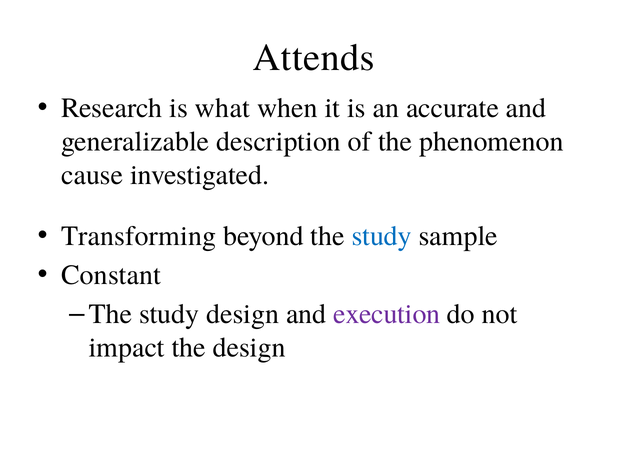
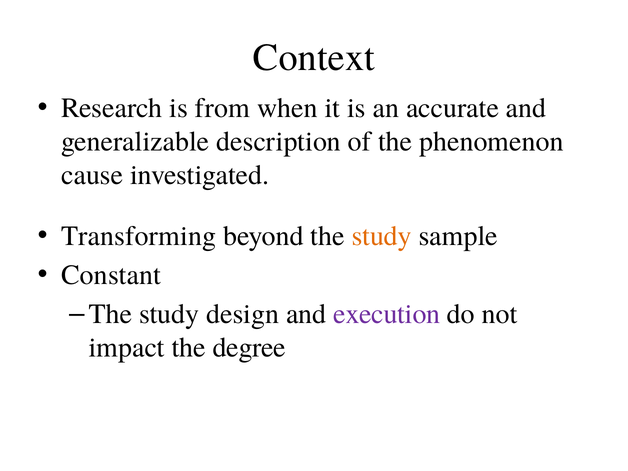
Attends: Attends -> Context
what: what -> from
study at (382, 236) colour: blue -> orange
the design: design -> degree
